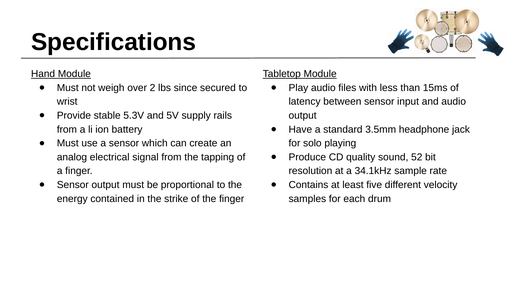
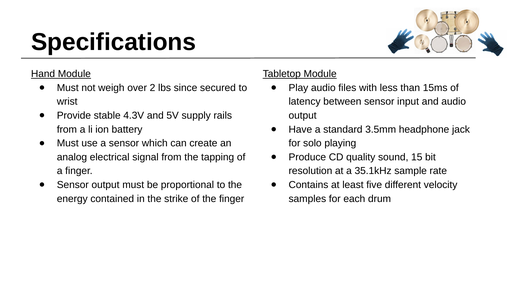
5.3V: 5.3V -> 4.3V
52: 52 -> 15
34.1kHz: 34.1kHz -> 35.1kHz
